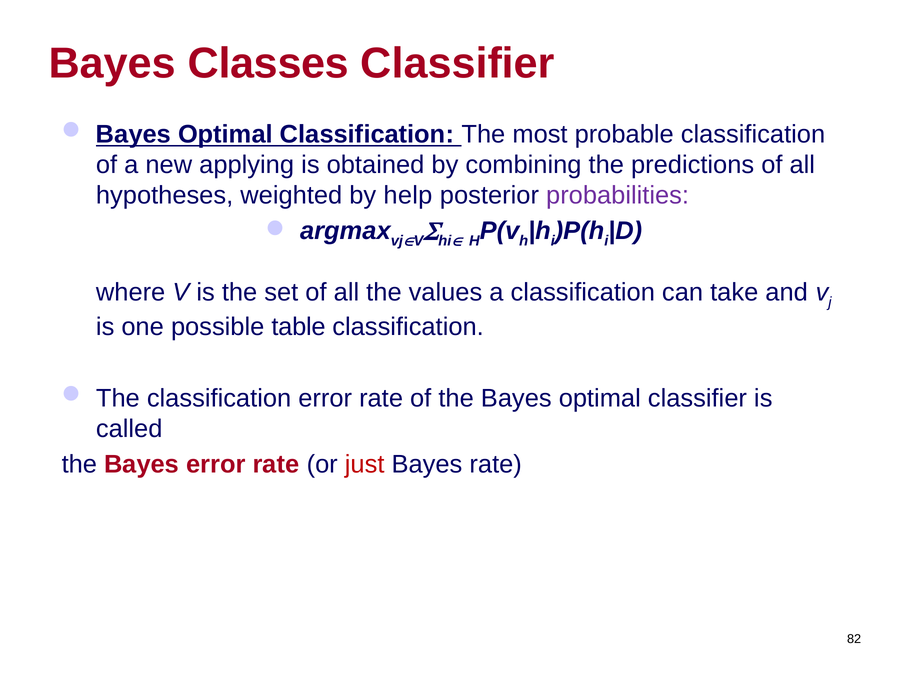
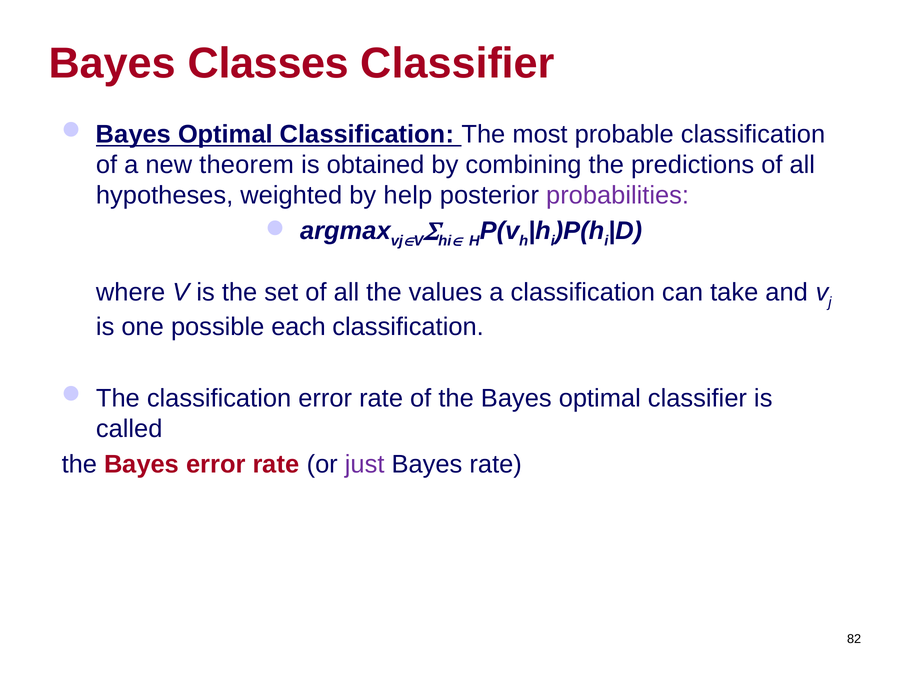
applying: applying -> theorem
table: table -> each
just colour: red -> purple
